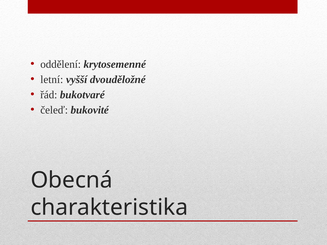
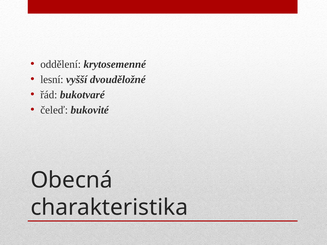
letní: letní -> lesní
